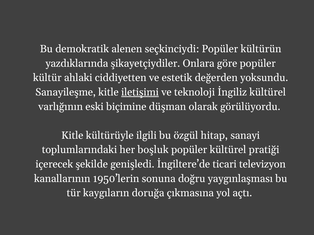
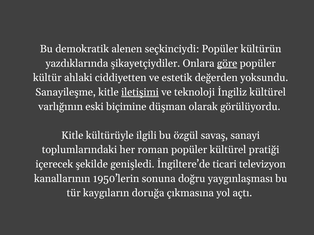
göre underline: none -> present
hitap: hitap -> savaş
boşluk: boşluk -> roman
